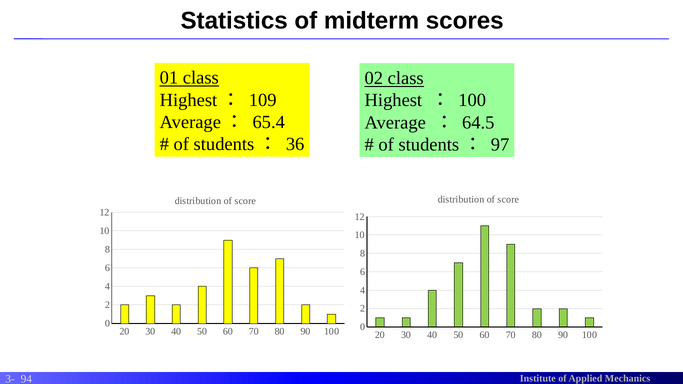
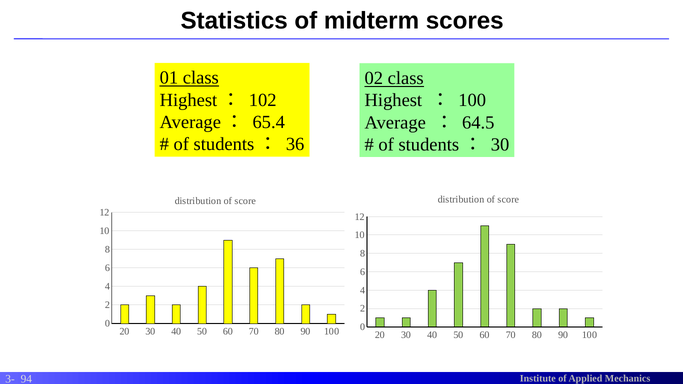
109: 109 -> 102
students： 97: 97 -> 30
